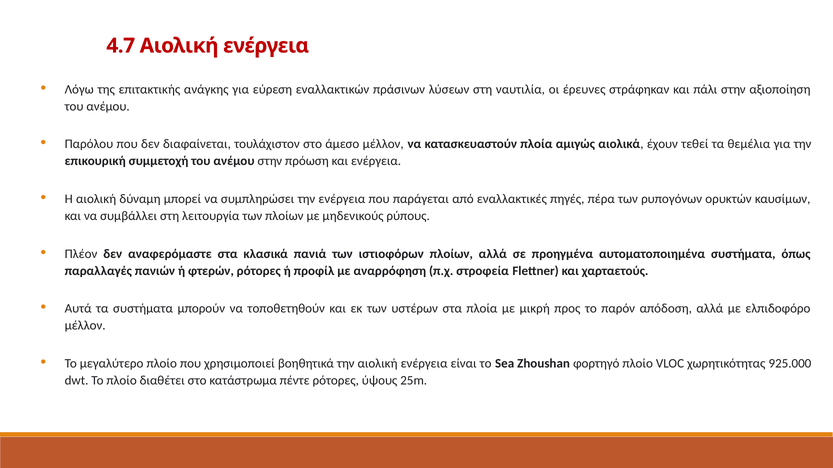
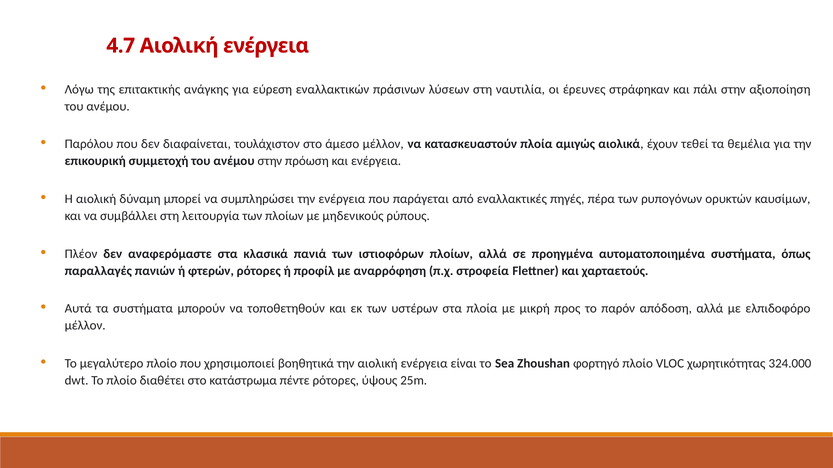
925.000: 925.000 -> 324.000
